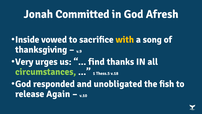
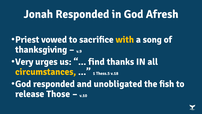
Jonah Committed: Committed -> Responded
Inside: Inside -> Priest
circumstances colour: light green -> yellow
Again: Again -> Those
